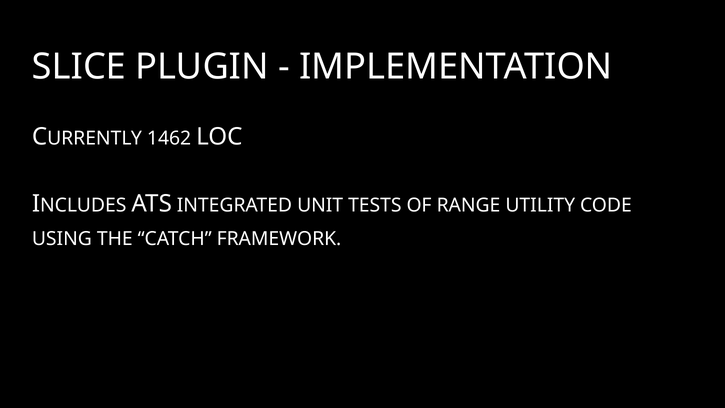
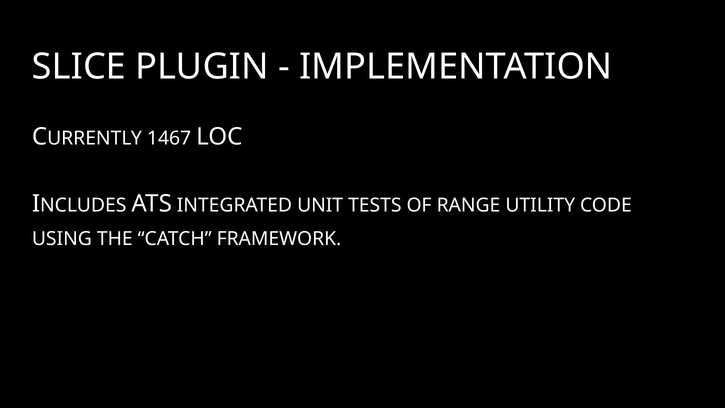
1462: 1462 -> 1467
